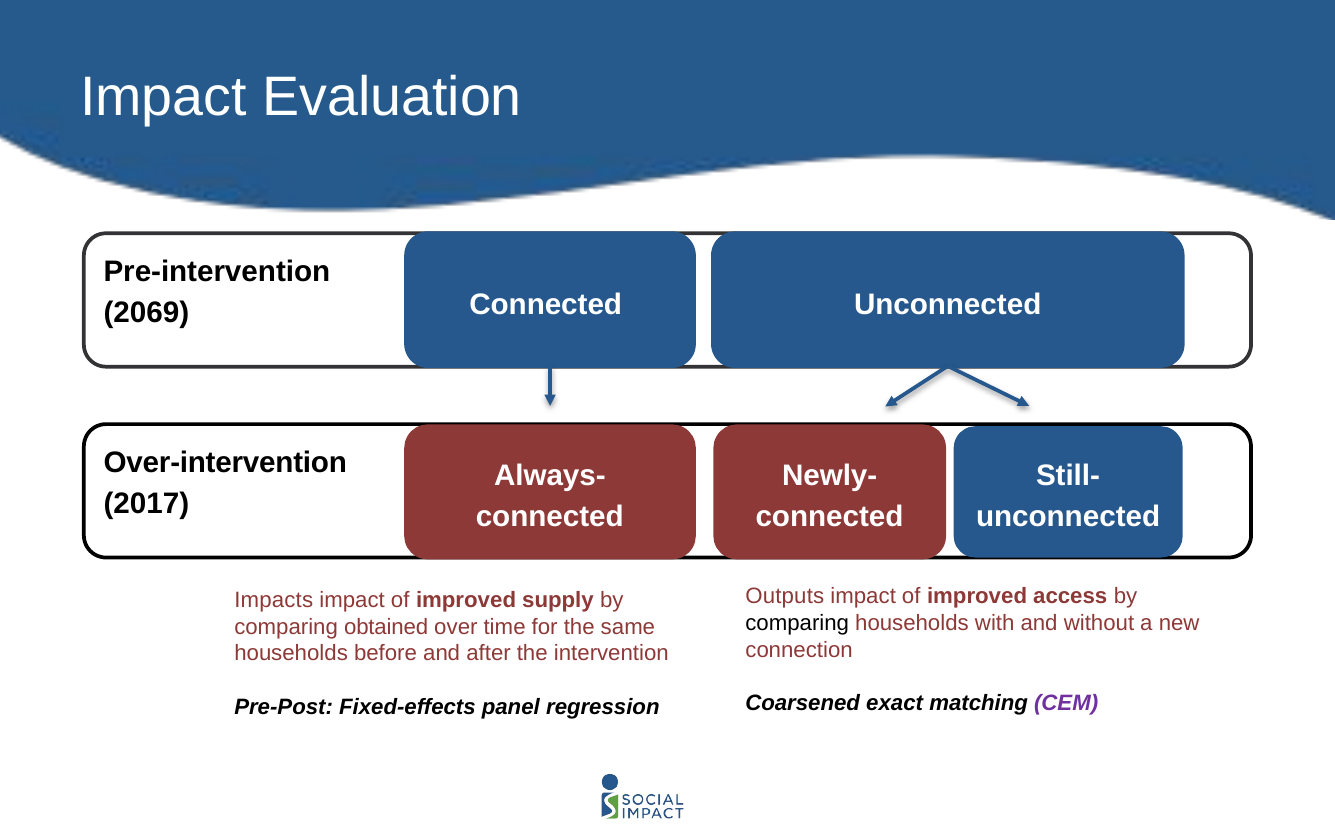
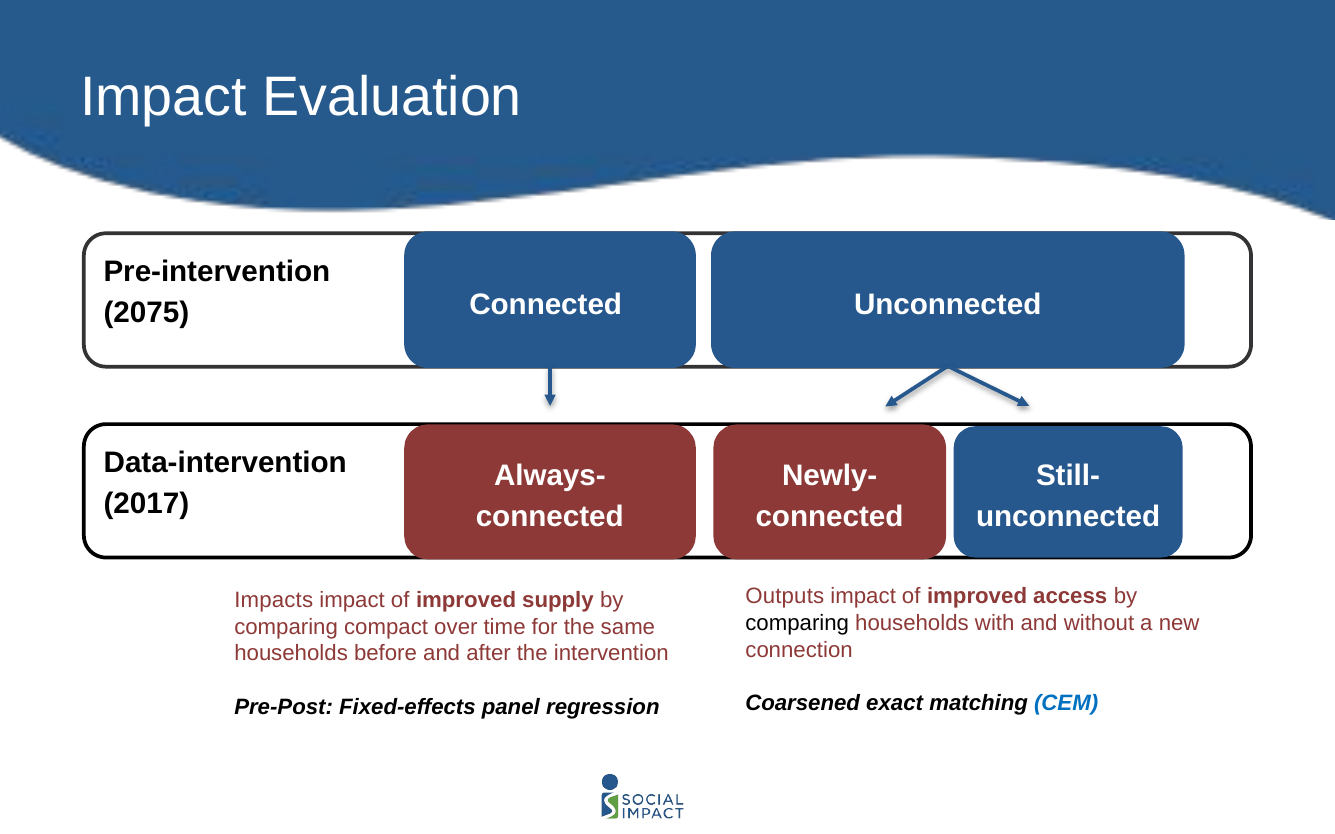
2069: 2069 -> 2075
Over-intervention: Over-intervention -> Data-intervention
obtained: obtained -> compact
CEM colour: purple -> blue
